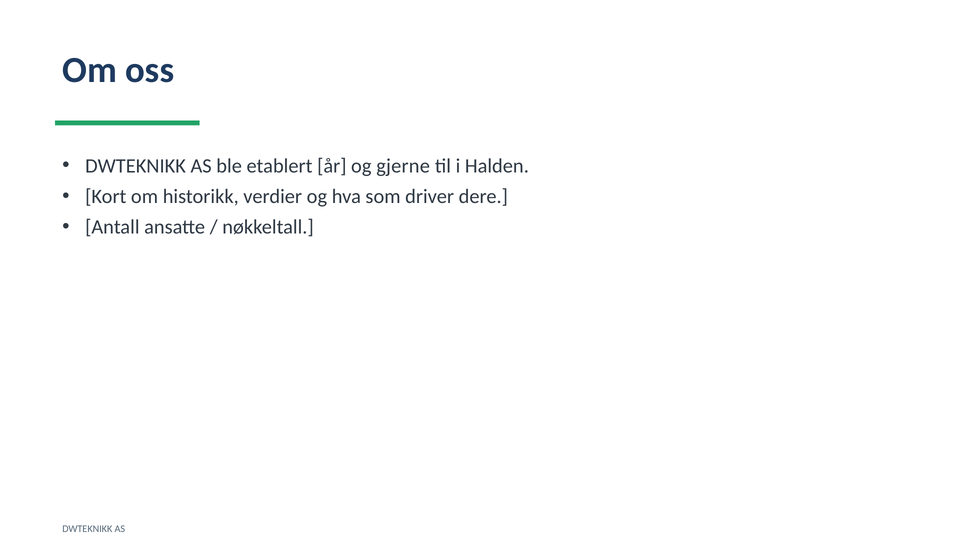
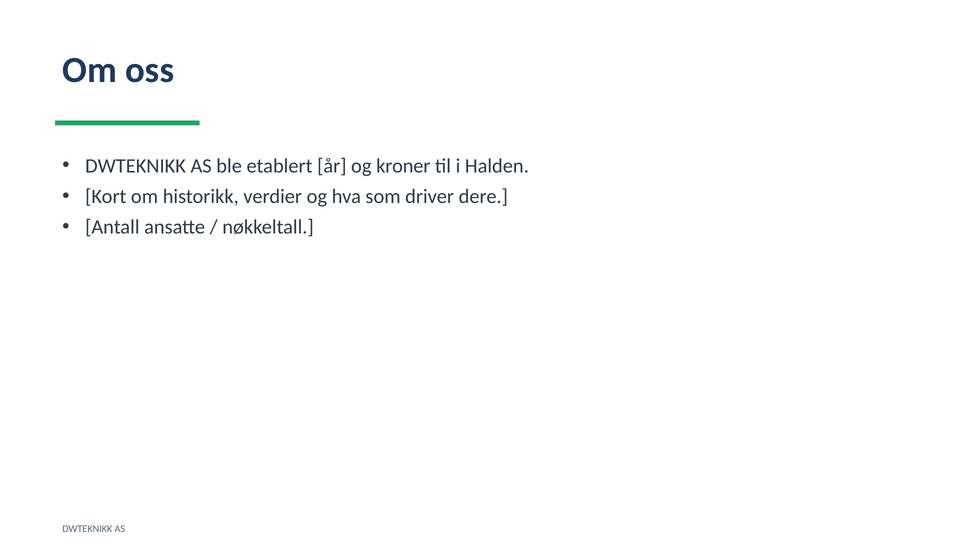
gjerne: gjerne -> kroner
